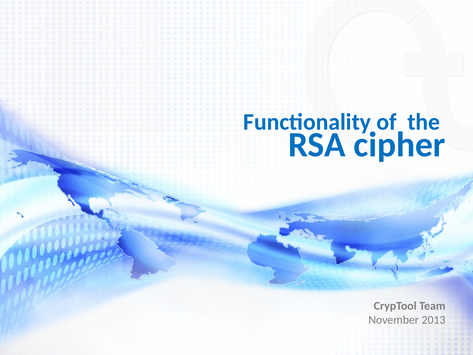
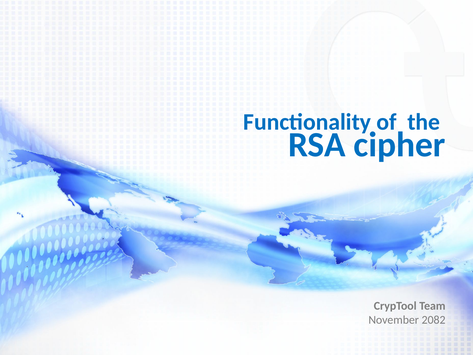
2013: 2013 -> 2082
